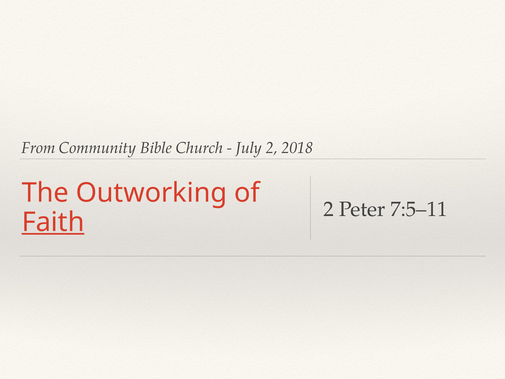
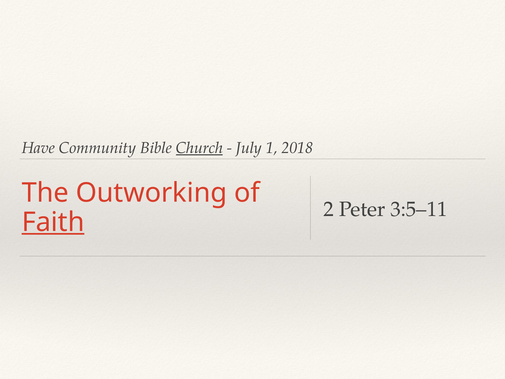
From: From -> Have
Church underline: none -> present
July 2: 2 -> 1
7:5–11: 7:5–11 -> 3:5–11
